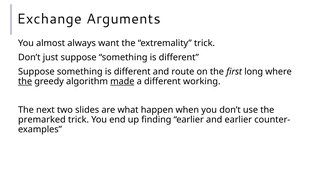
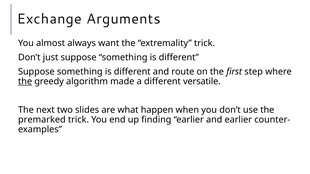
long: long -> step
made underline: present -> none
working: working -> versatile
